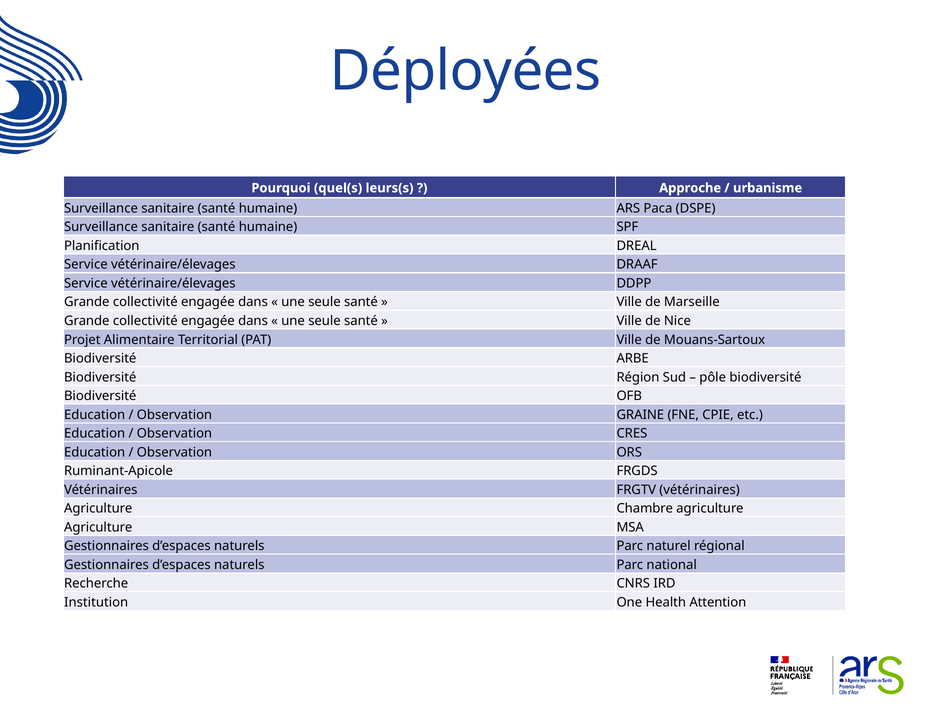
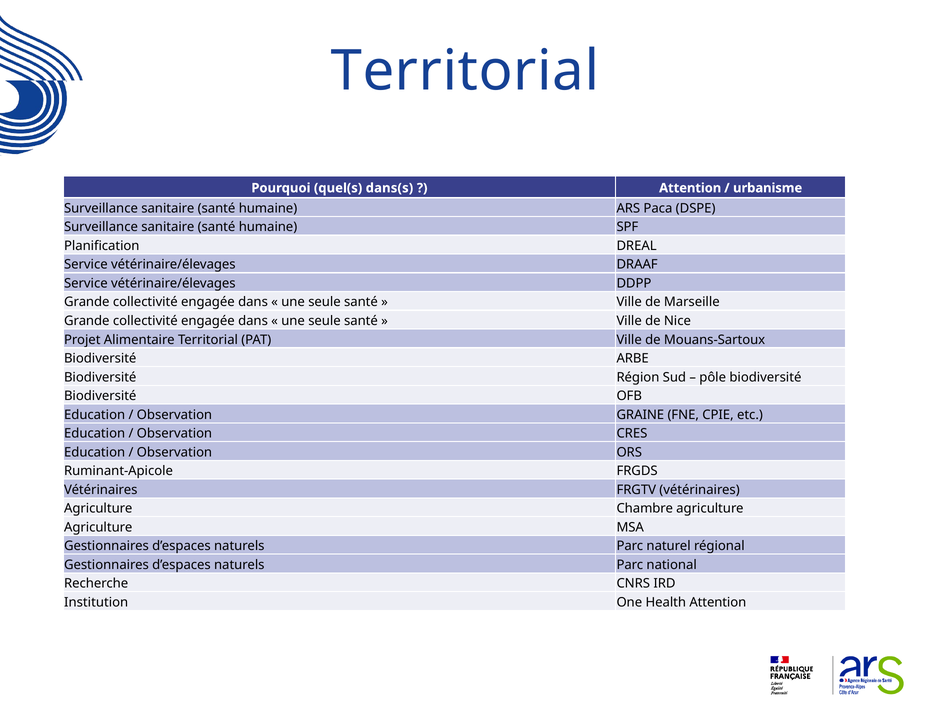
Déployées at (465, 71): Déployées -> Territorial
leurs(s: leurs(s -> dans(s
Approche at (690, 188): Approche -> Attention
